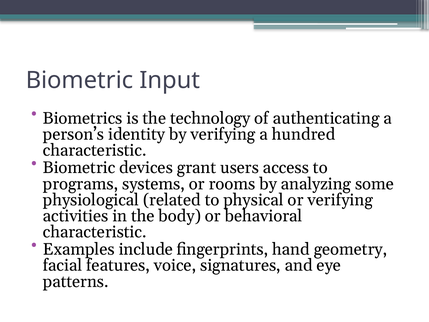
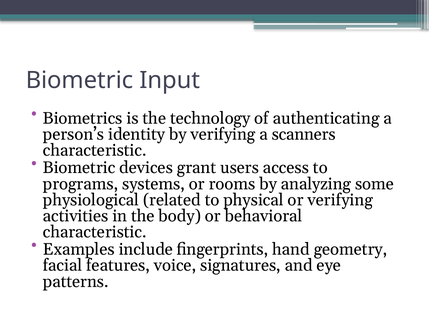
hundred: hundred -> scanners
